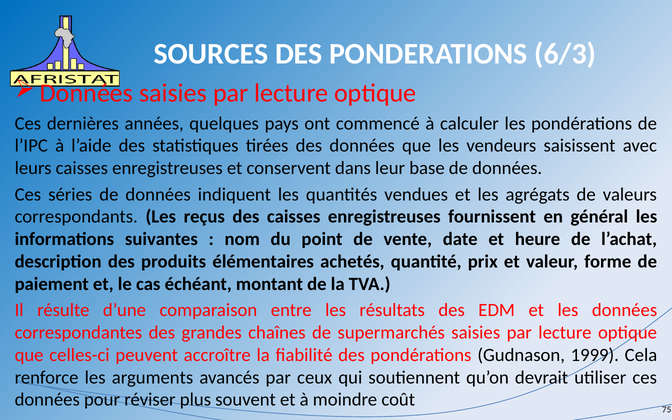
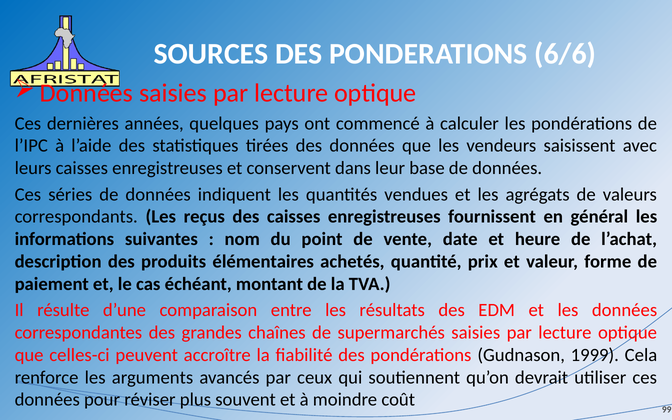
6/3: 6/3 -> 6/6
75: 75 -> 99
